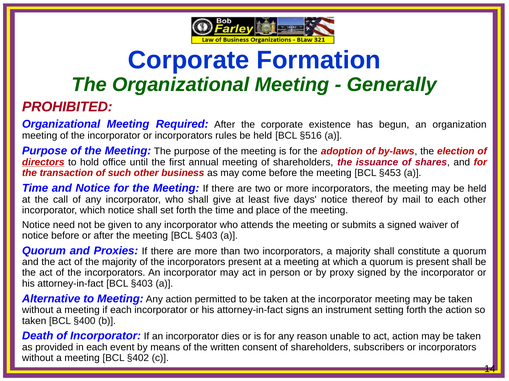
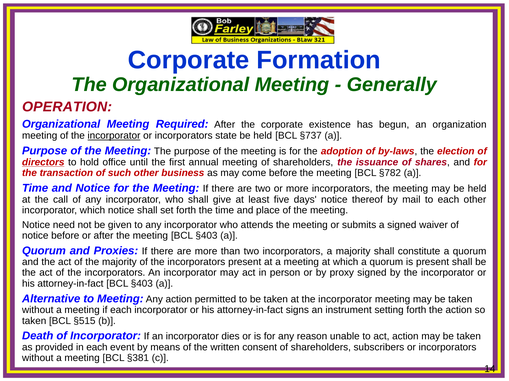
PROHIBITED: PROHIBITED -> OPERATION
incorporator at (114, 136) underline: none -> present
rules: rules -> state
§516: §516 -> §737
§453: §453 -> §782
§400: §400 -> §515
§402: §402 -> §381
